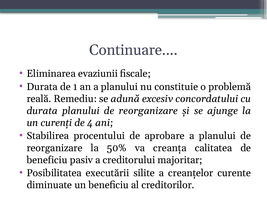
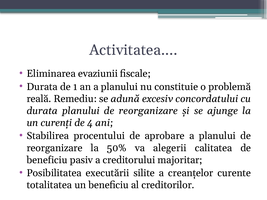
Continuare: Continuare -> Activitatea
creanța: creanța -> alegerii
diminuate: diminuate -> totalitatea
